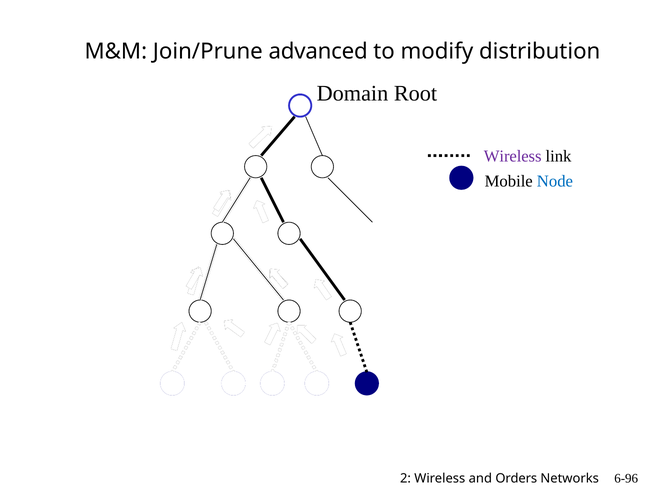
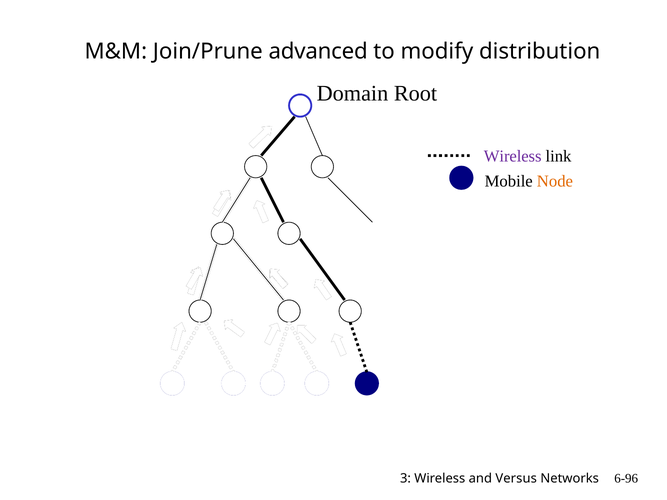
Node colour: blue -> orange
2: 2 -> 3
Orders: Orders -> Versus
